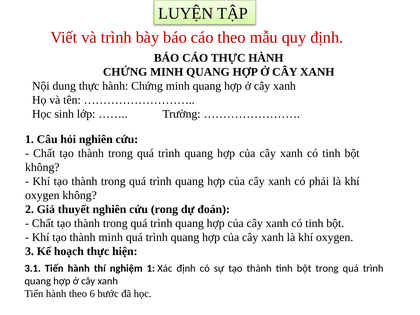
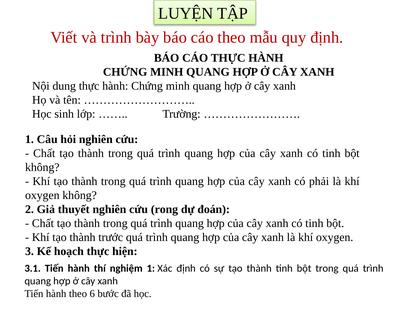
thành minh: minh -> trước
